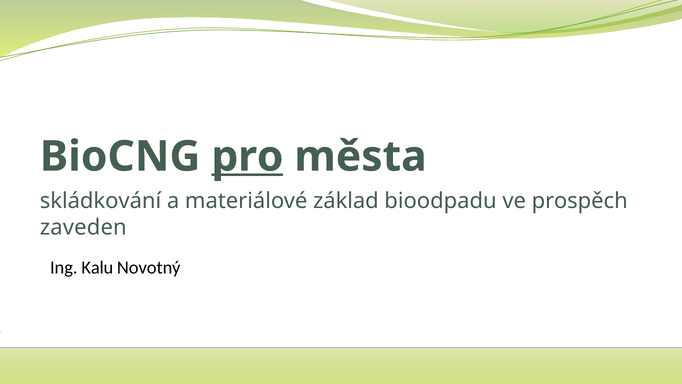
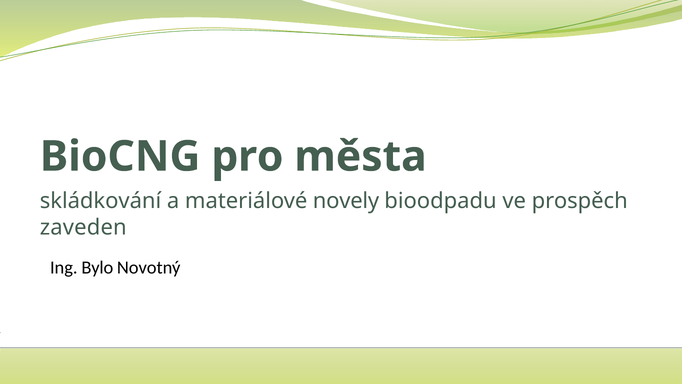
pro underline: present -> none
základ: základ -> novely
Kalu: Kalu -> Bylo
